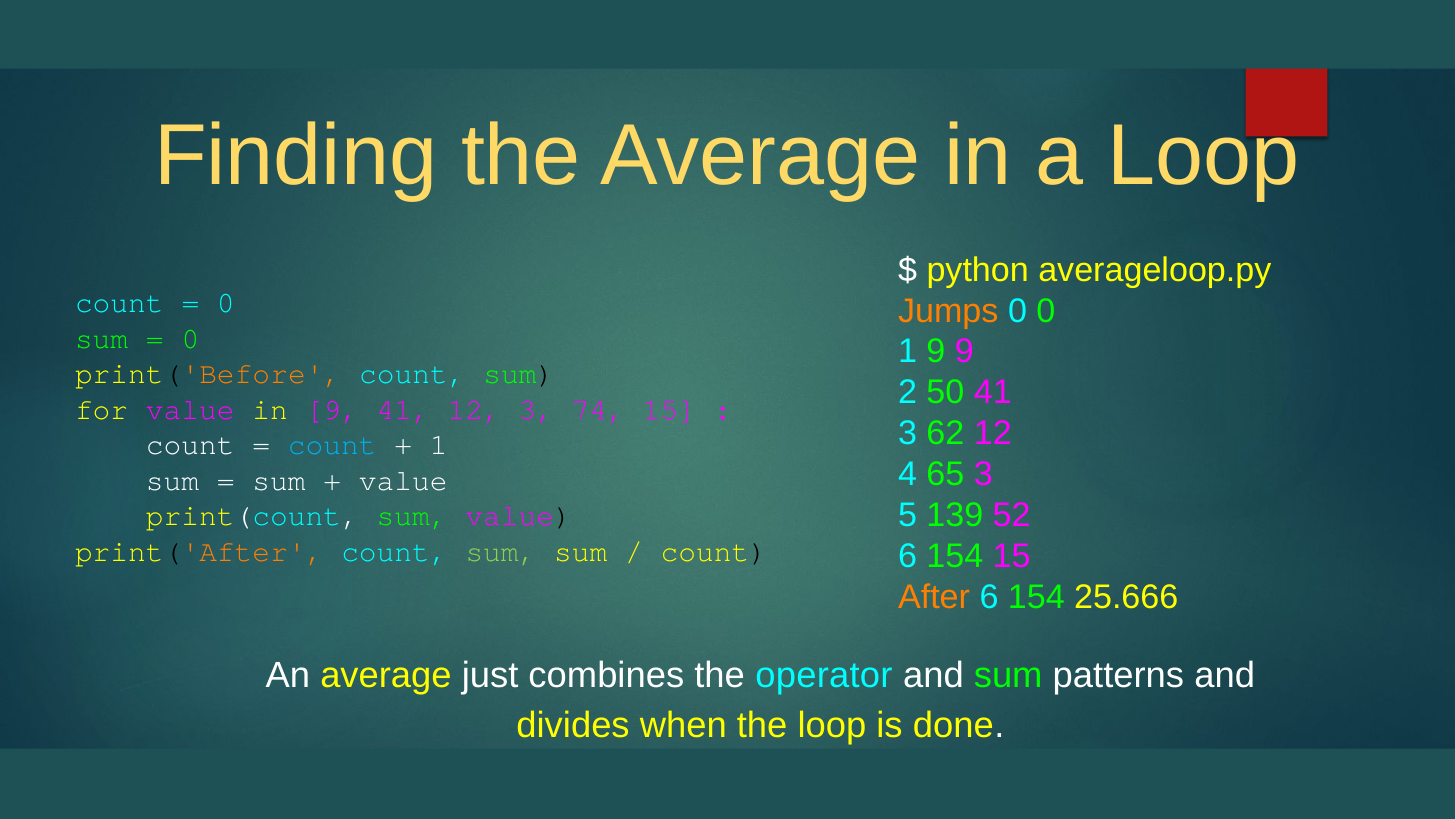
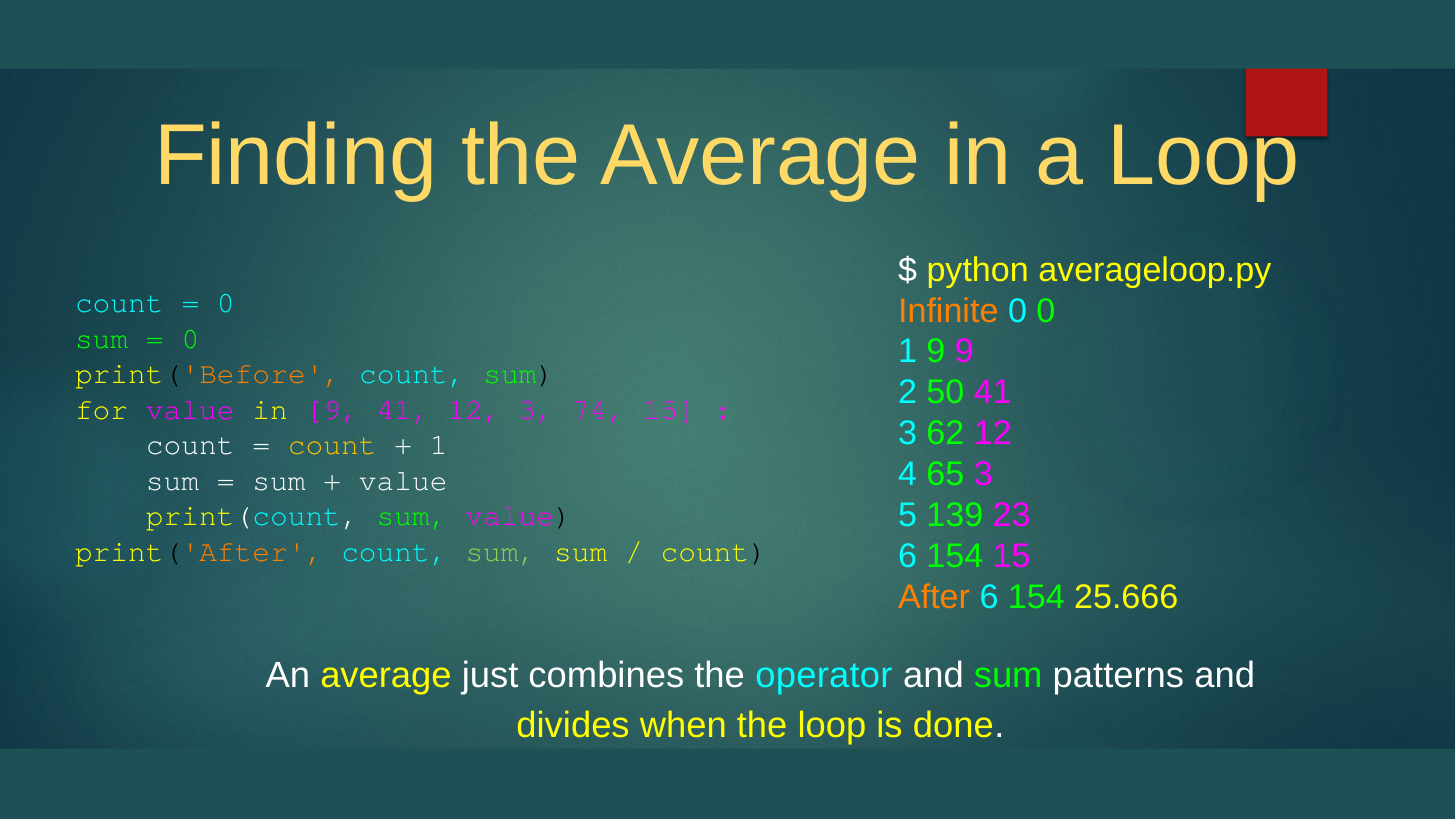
Jumps: Jumps -> Infinite
count at (332, 445) colour: light blue -> yellow
52: 52 -> 23
